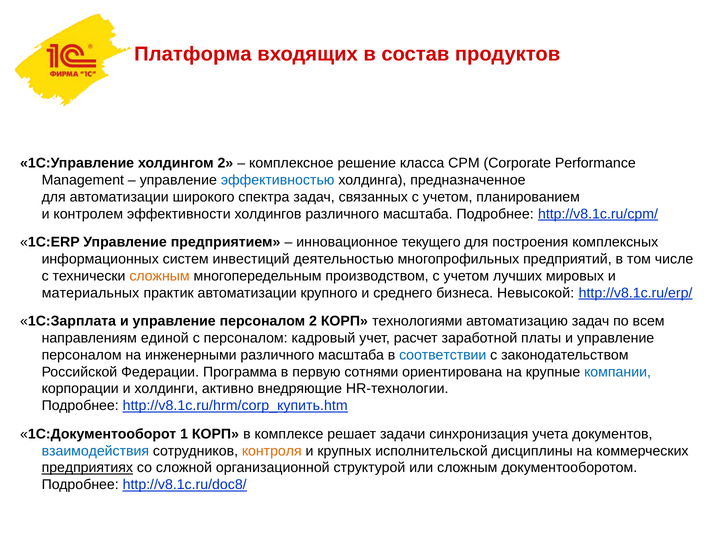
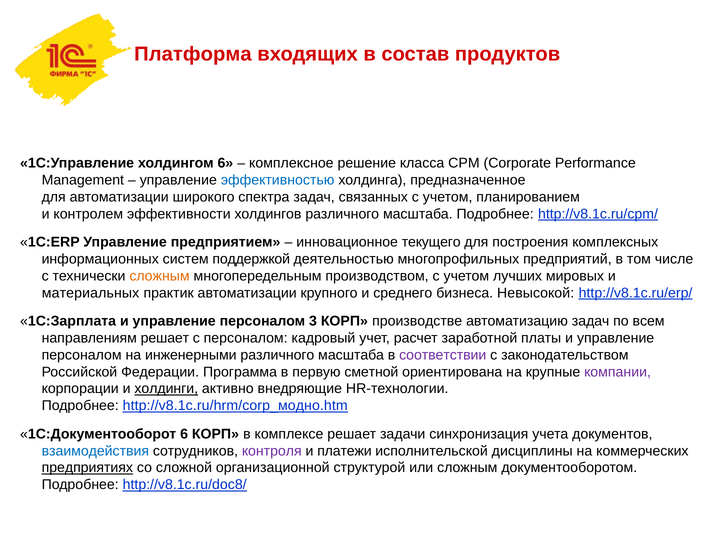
холдингом 2: 2 -> 6
инвестиций: инвестиций -> поддержкой
персоналом 2: 2 -> 3
технологиями: технологиями -> производстве
направлениям единой: единой -> решает
соответствии colour: blue -> purple
сотнями: сотнями -> сметной
компании colour: blue -> purple
холдинги underline: none -> present
http://v8.1c.ru/hrm/corp_купить.htm: http://v8.1c.ru/hrm/corp_купить.htm -> http://v8.1c.ru/hrm/corp_модно.htm
1С:Документооборот 1: 1 -> 6
контроля colour: orange -> purple
крупных: крупных -> платежи
